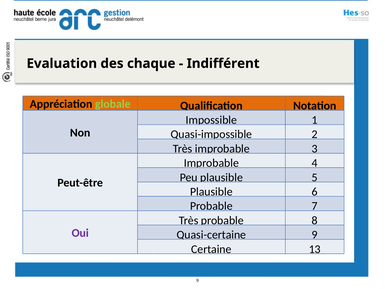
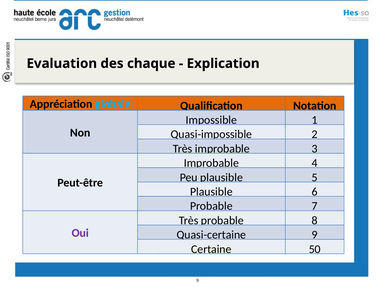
Indifférent: Indifférent -> Explication
globale colour: light green -> light blue
13: 13 -> 50
